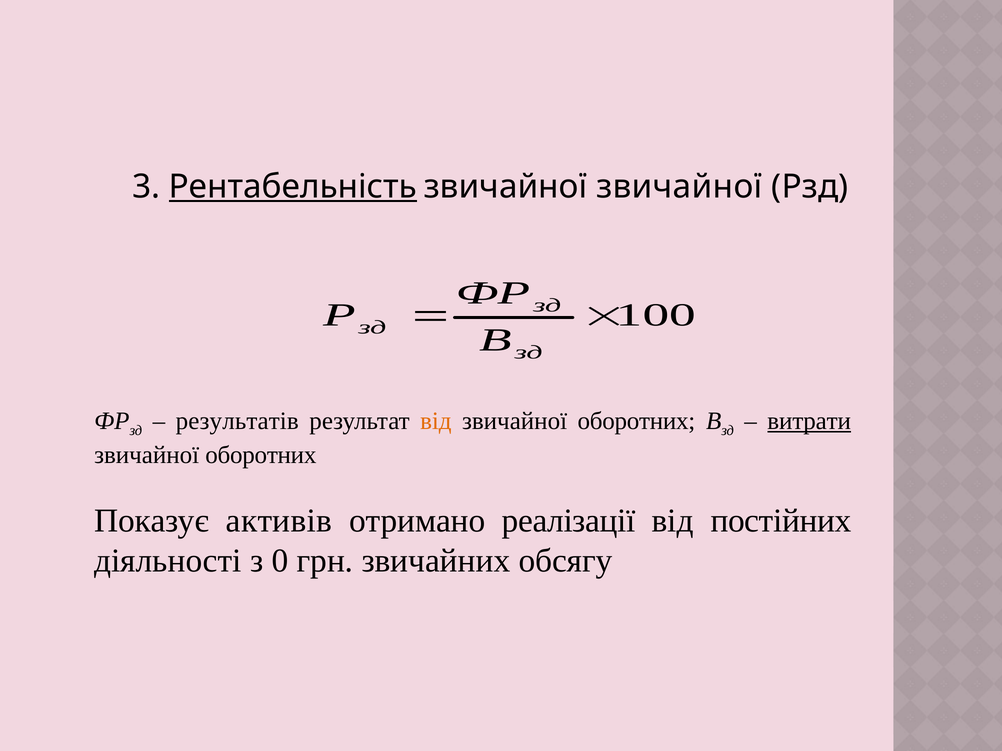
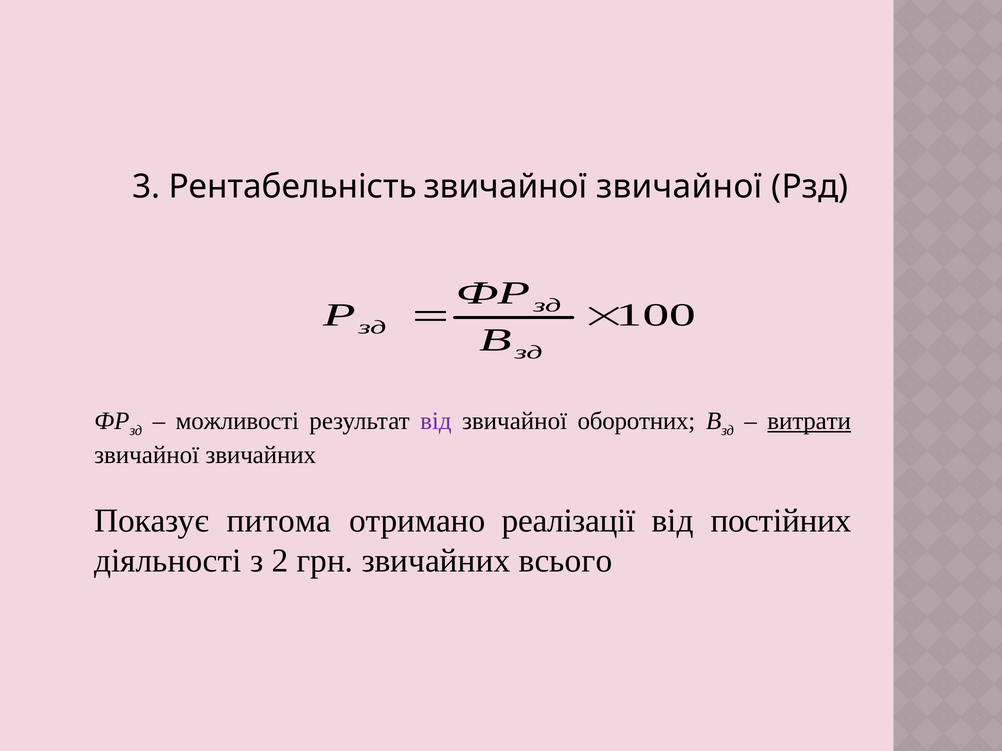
Рентабельність underline: present -> none
результатів: результатів -> можливості
від at (436, 421) colour: orange -> purple
оборотних at (261, 455): оборотних -> звичайних
активів: активів -> питома
0: 0 -> 2
обсягу: обсягу -> всього
